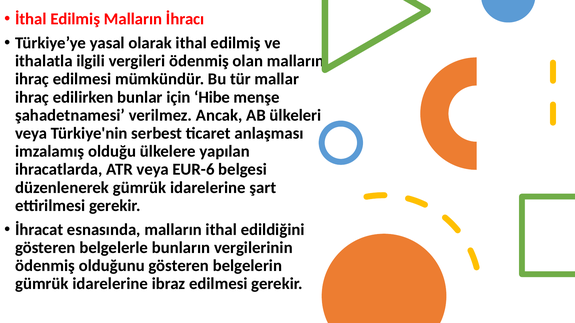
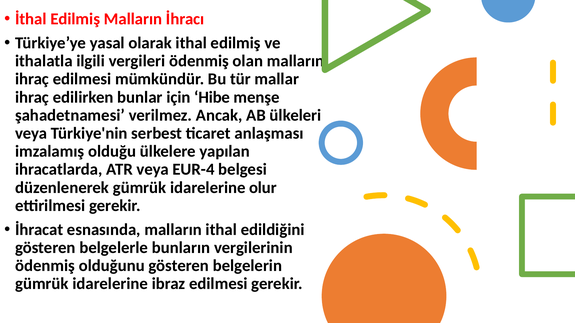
EUR-6: EUR-6 -> EUR-4
şart: şart -> olur
